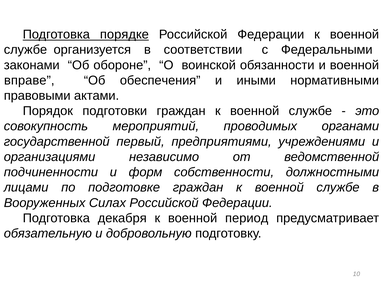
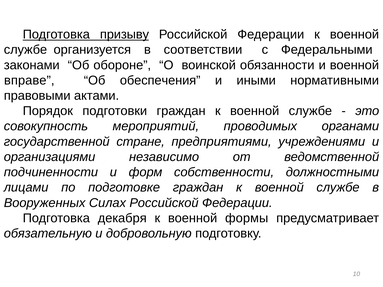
порядке: порядке -> призыву
первый: первый -> стране
период: период -> формы
